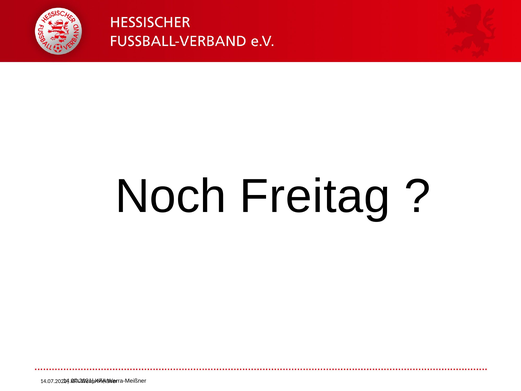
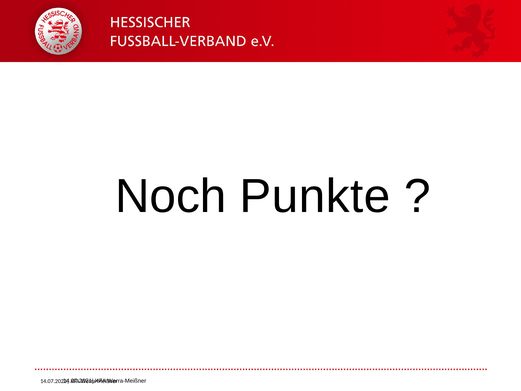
Freitag: Freitag -> Punkte
